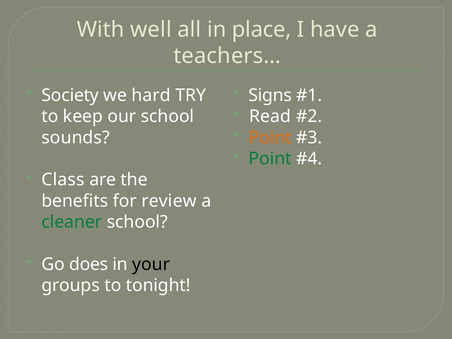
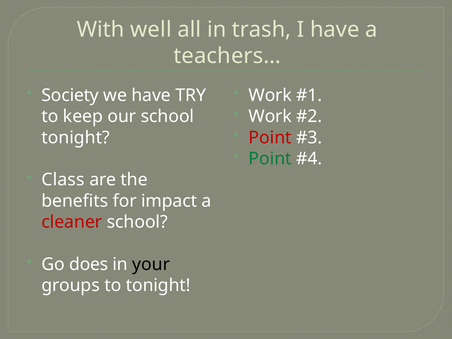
place: place -> trash
we hard: hard -> have
Signs at (270, 95): Signs -> Work
Read at (270, 116): Read -> Work
Point at (270, 138) colour: orange -> red
sounds at (76, 138): sounds -> tonight
review: review -> impact
cleaner colour: green -> red
